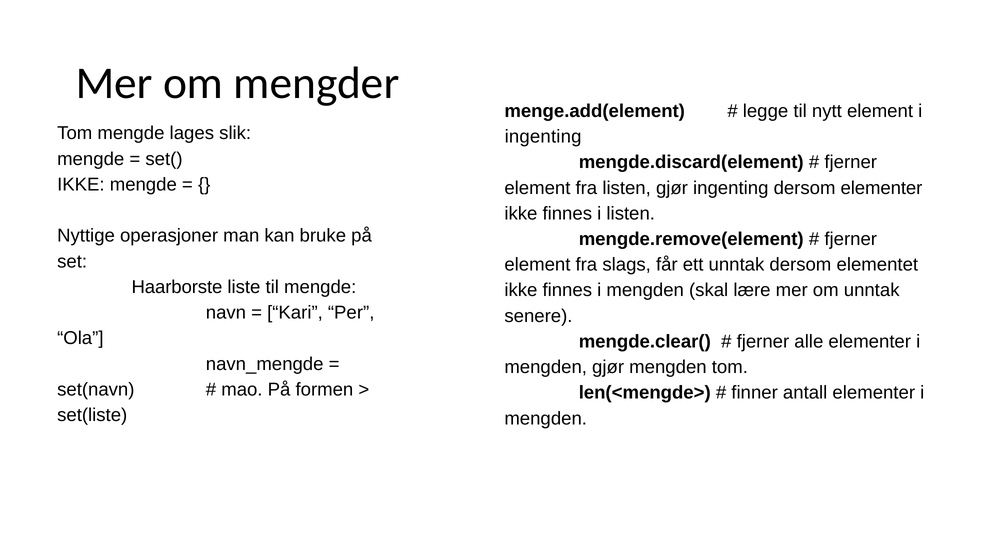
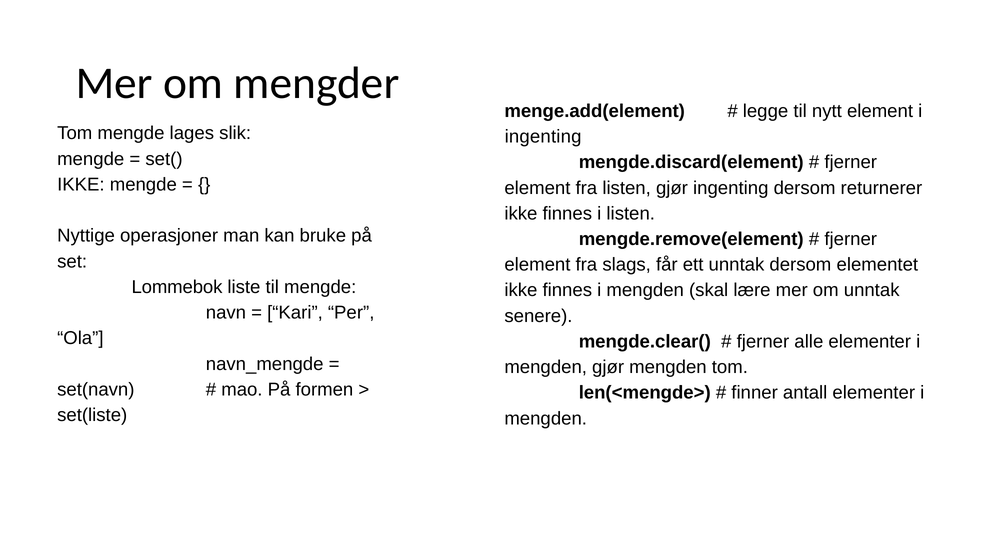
dersom elementer: elementer -> returnerer
Haarborste: Haarborste -> Lommebok
